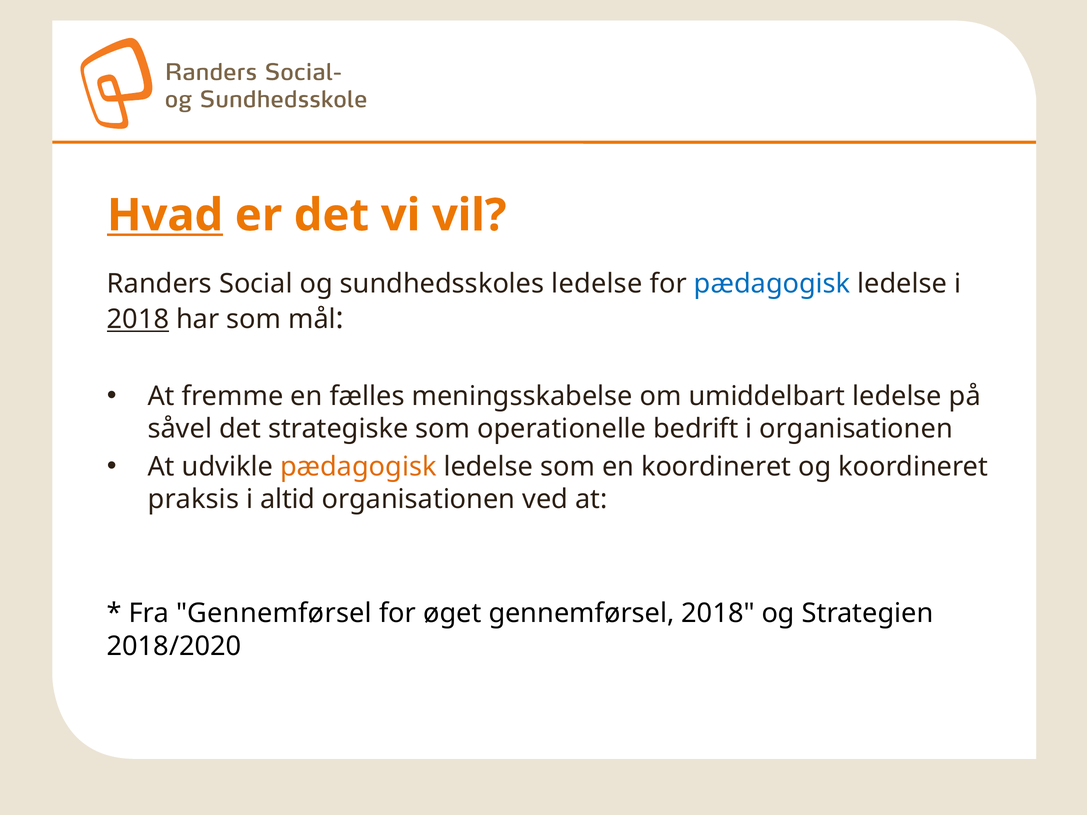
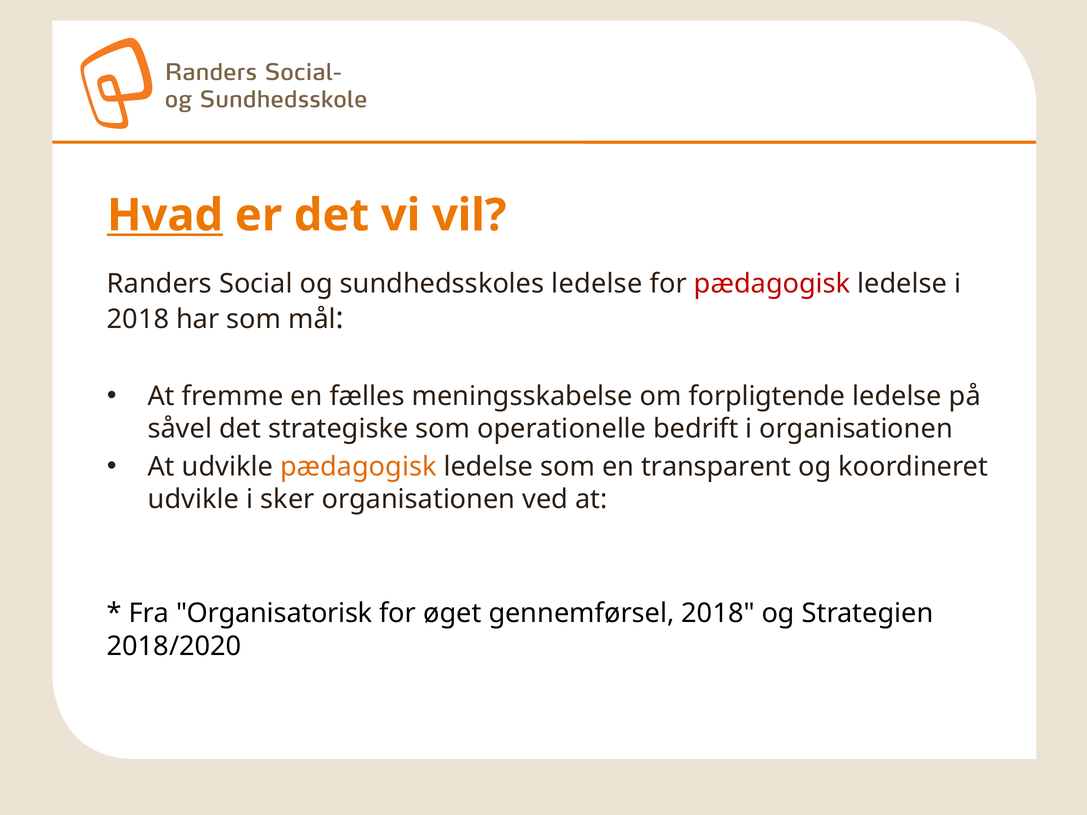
pædagogisk at (772, 284) colour: blue -> red
2018 at (138, 320) underline: present -> none
umiddelbart: umiddelbart -> forpligtende
en koordineret: koordineret -> transparent
praksis at (193, 500): praksis -> udvikle
altid: altid -> sker
Fra Gennemførsel: Gennemførsel -> Organisatorisk
